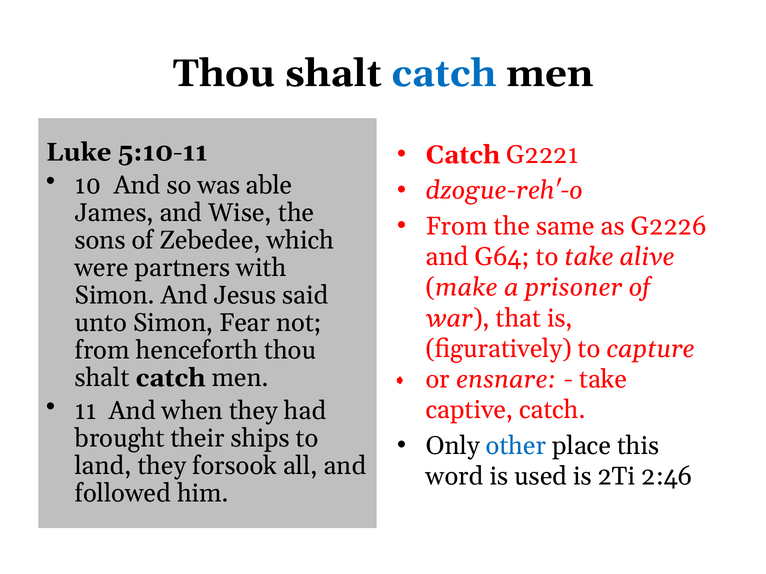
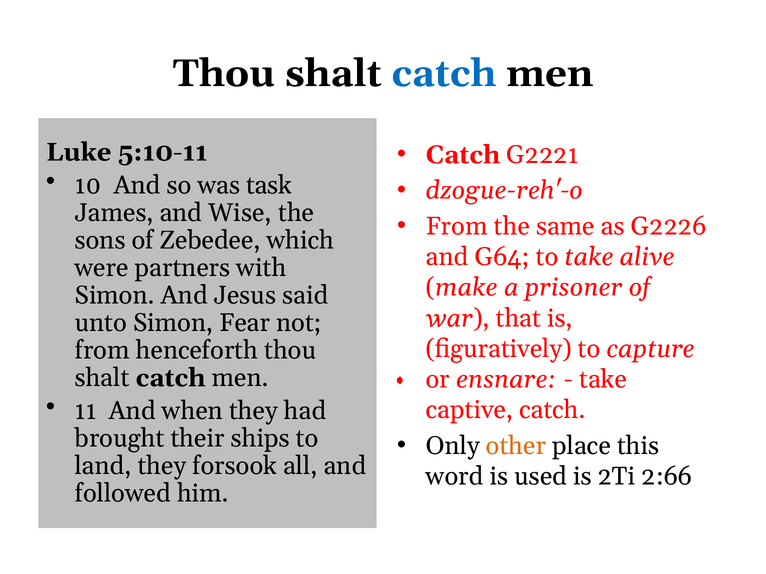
able: able -> task
other colour: blue -> orange
2:46: 2:46 -> 2:66
